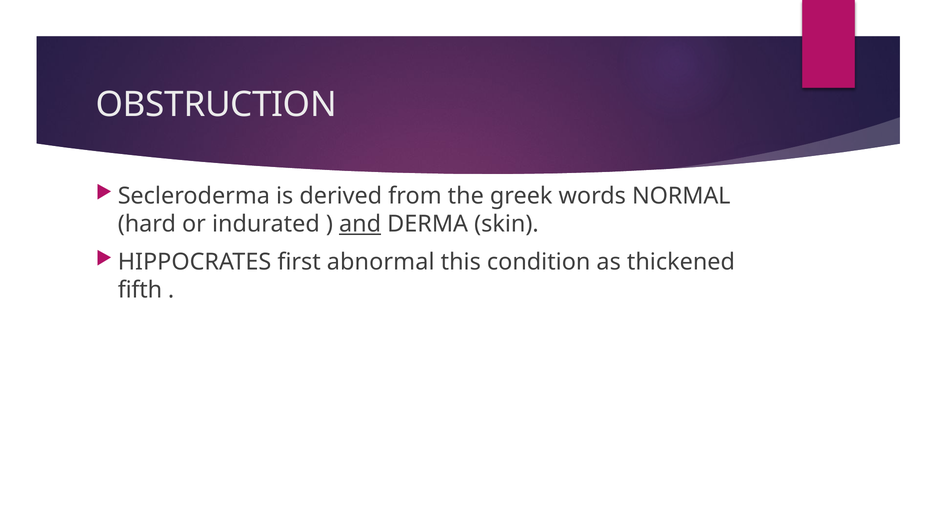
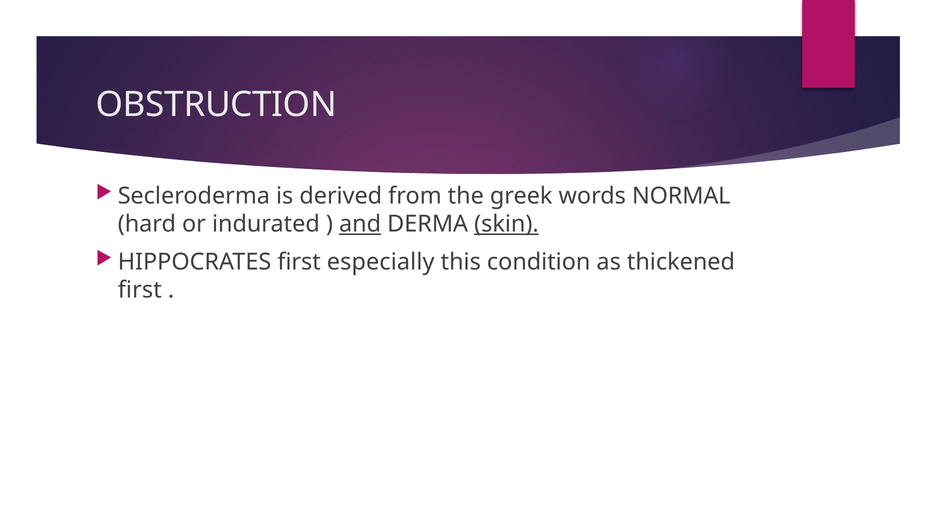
skin underline: none -> present
abnormal: abnormal -> especially
fifth at (140, 290): fifth -> first
